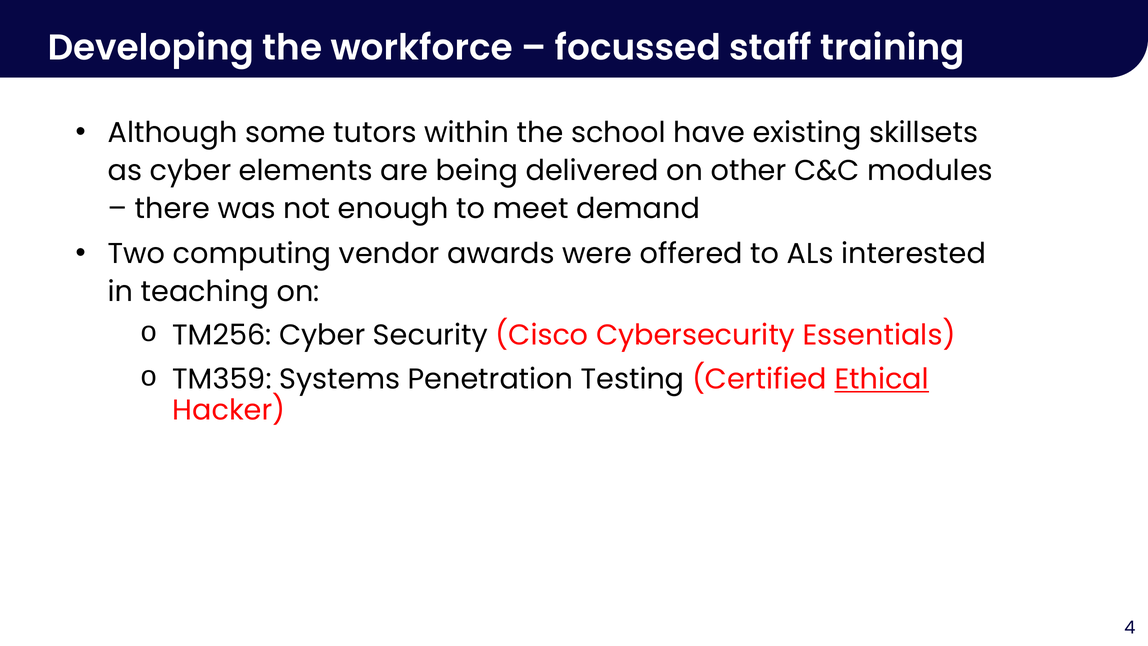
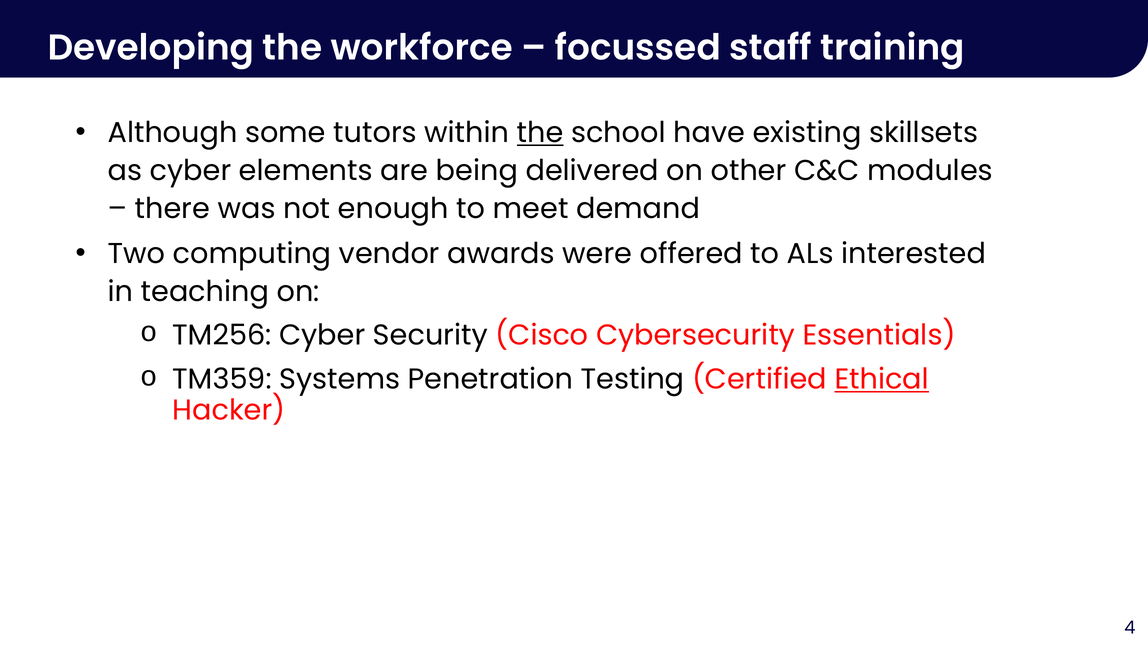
the at (540, 133) underline: none -> present
